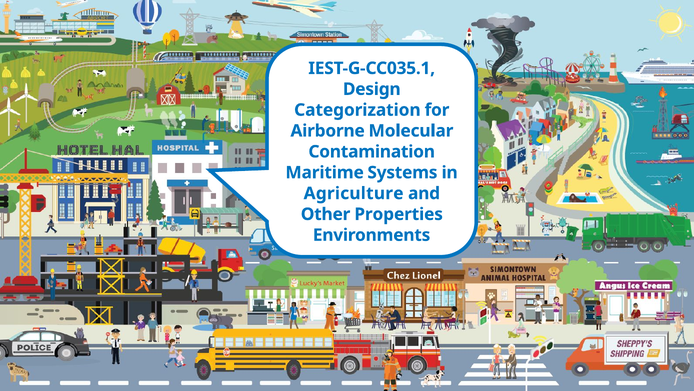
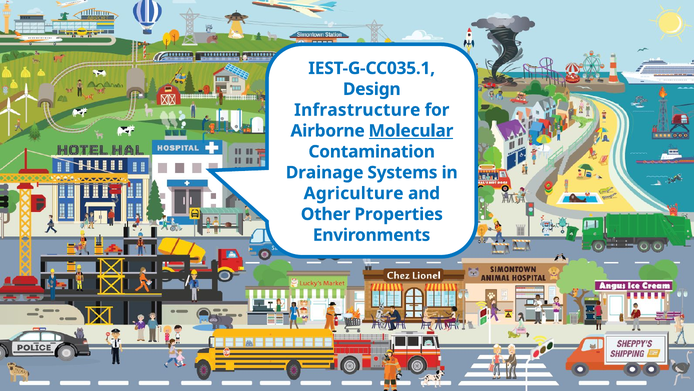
Categorization: Categorization -> Infrastructure
Molecular underline: none -> present
Maritime: Maritime -> Drainage
